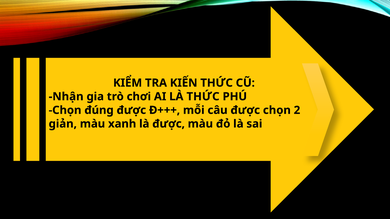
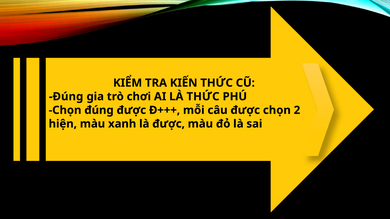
Nhận at (66, 97): Nhận -> Đúng
giản: giản -> hiện
